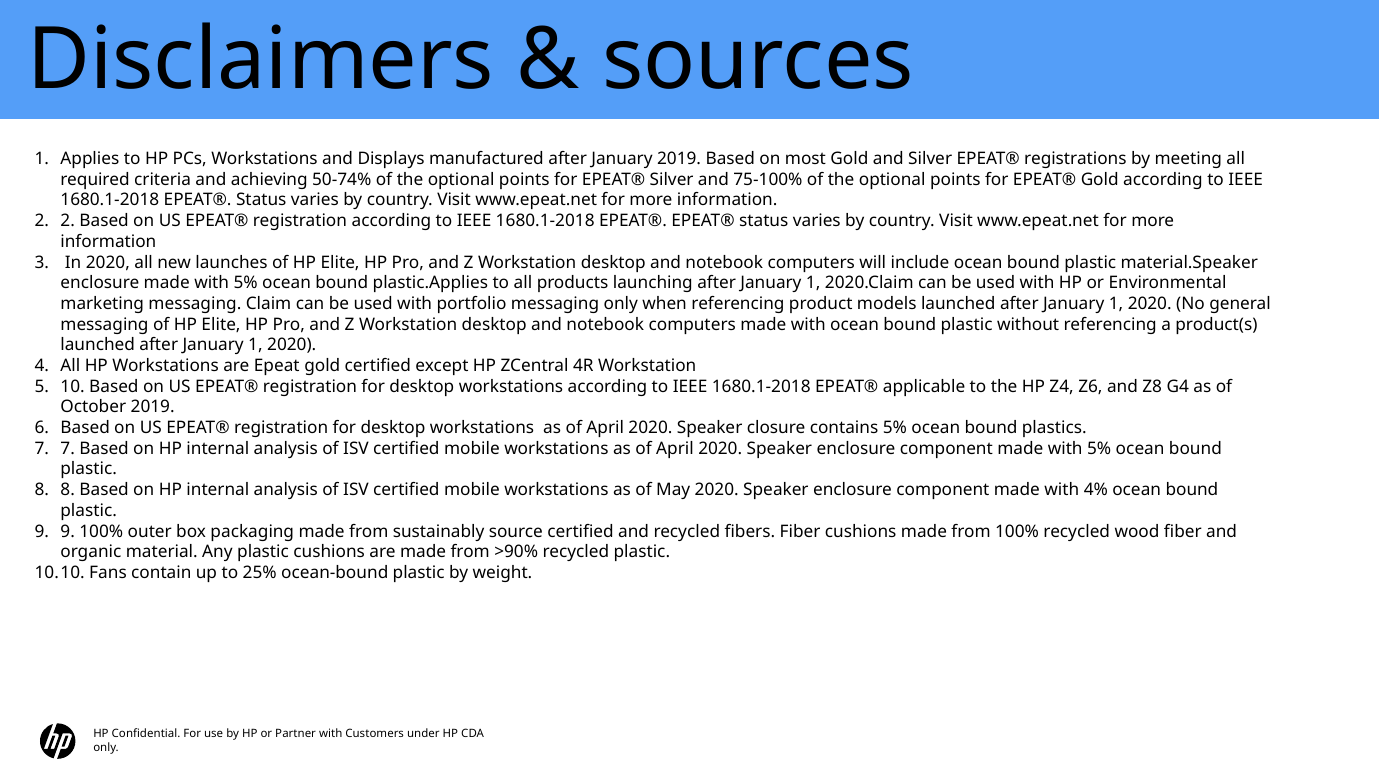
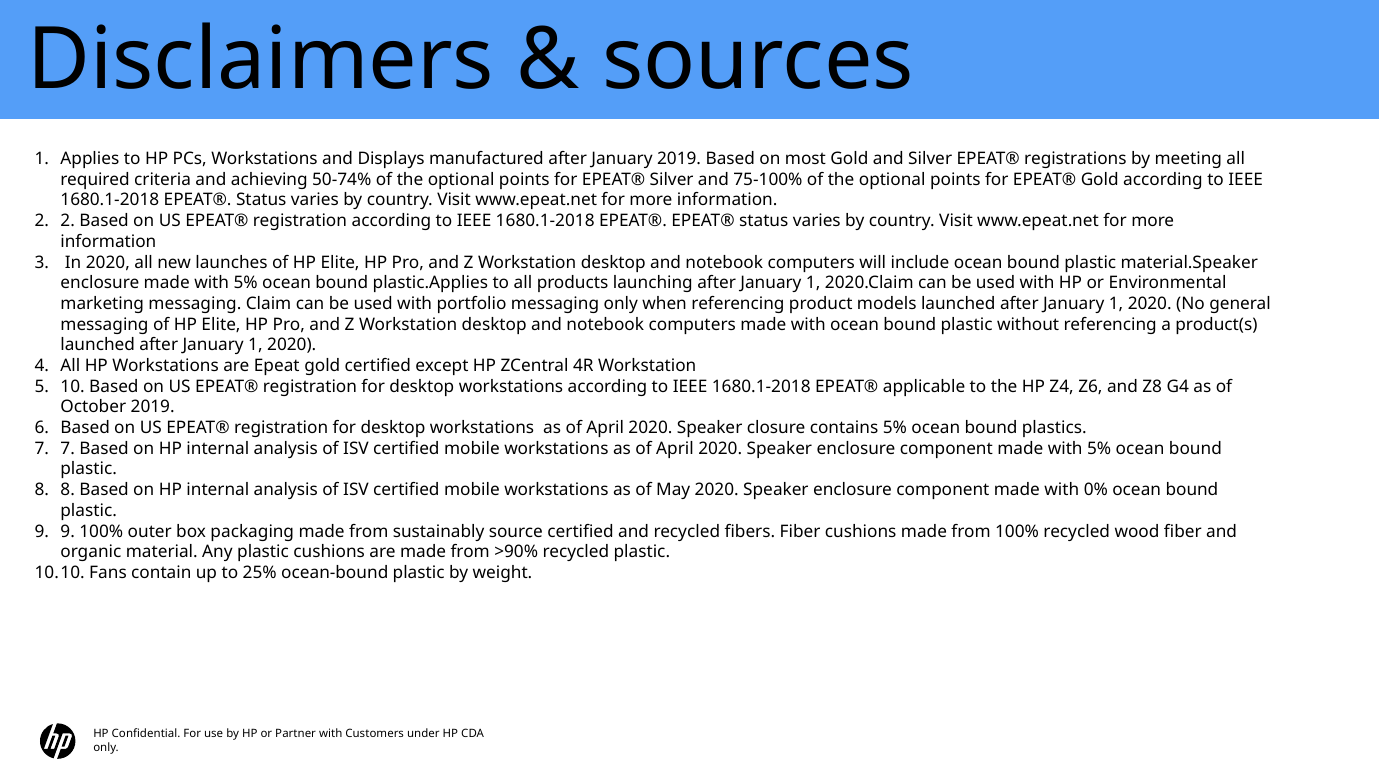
4%: 4% -> 0%
